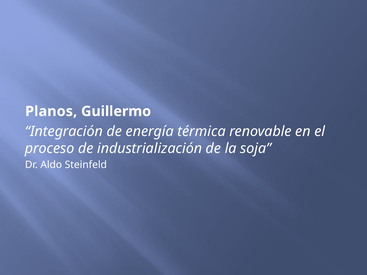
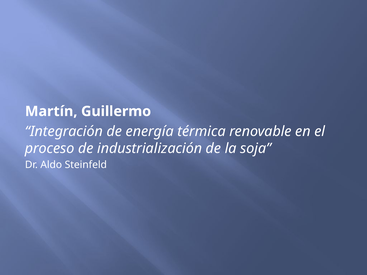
Planos: Planos -> Martín
